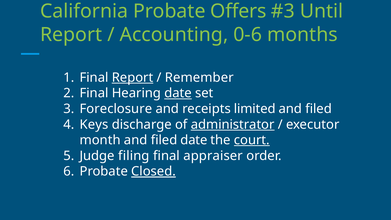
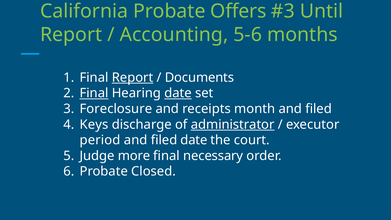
0-6: 0-6 -> 5-6
Remember: Remember -> Documents
Final at (94, 93) underline: none -> present
limited: limited -> month
month: month -> period
court underline: present -> none
filing: filing -> more
appraiser: appraiser -> necessary
Closed underline: present -> none
